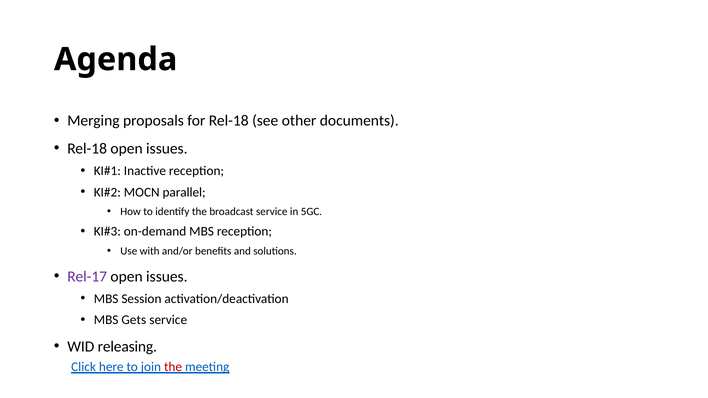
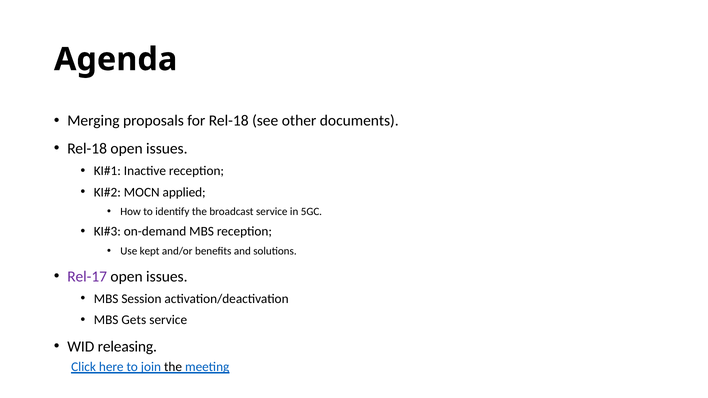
parallel: parallel -> applied
with: with -> kept
the at (173, 367) colour: red -> black
